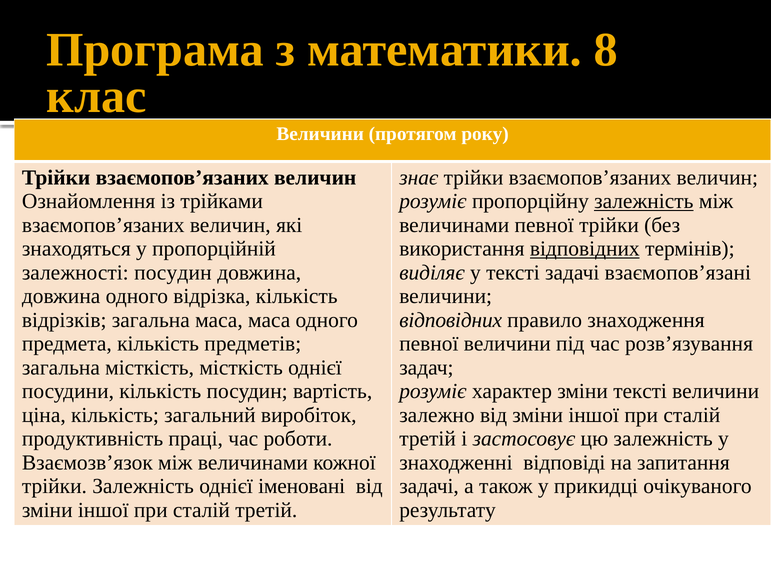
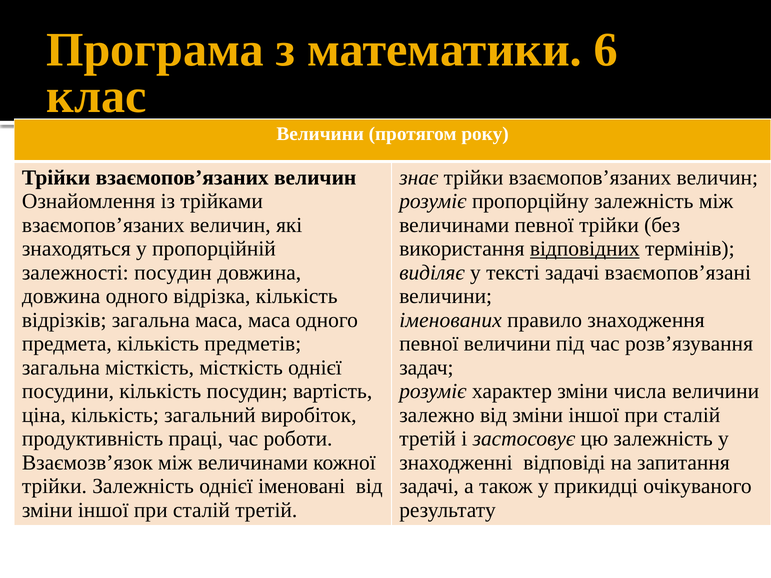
8: 8 -> 6
залежність at (644, 201) underline: present -> none
відповідних at (451, 320): відповідних -> іменованих
зміни тексті: тексті -> числа
